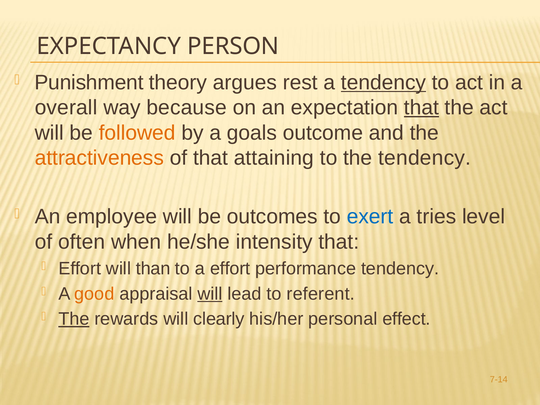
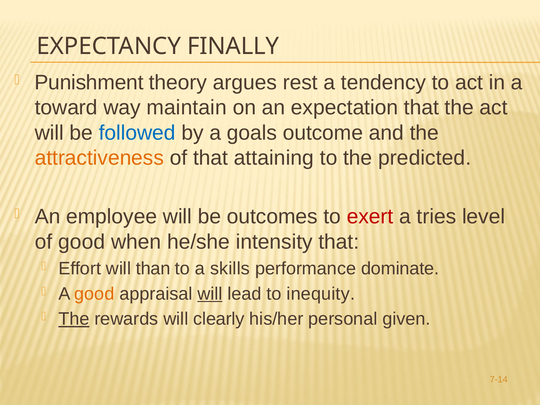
PERSON: PERSON -> FINALLY
tendency at (383, 82) underline: present -> none
overall: overall -> toward
because: because -> maintain
that at (421, 108) underline: present -> none
followed colour: orange -> blue
the tendency: tendency -> predicted
exert colour: blue -> red
of often: often -> good
a effort: effort -> skills
performance tendency: tendency -> dominate
referent: referent -> inequity
effect: effect -> given
